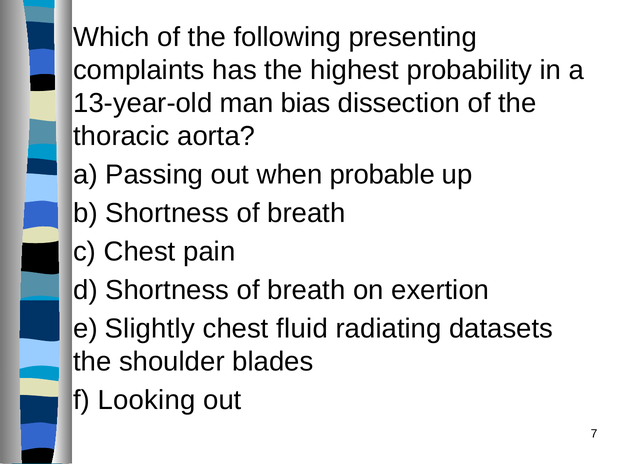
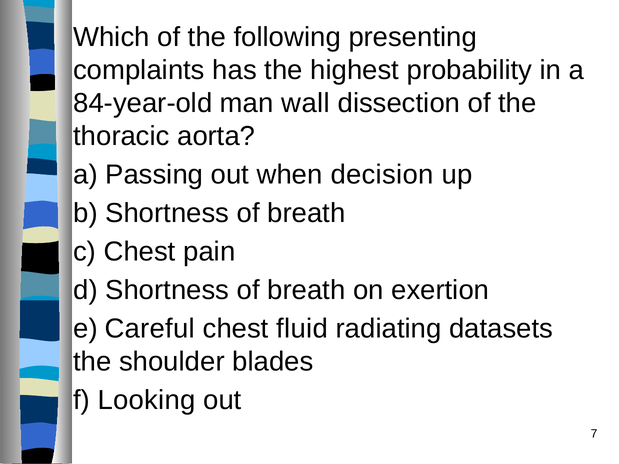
13-year-old: 13-year-old -> 84-year-old
bias: bias -> wall
probable: probable -> decision
Slightly: Slightly -> Careful
